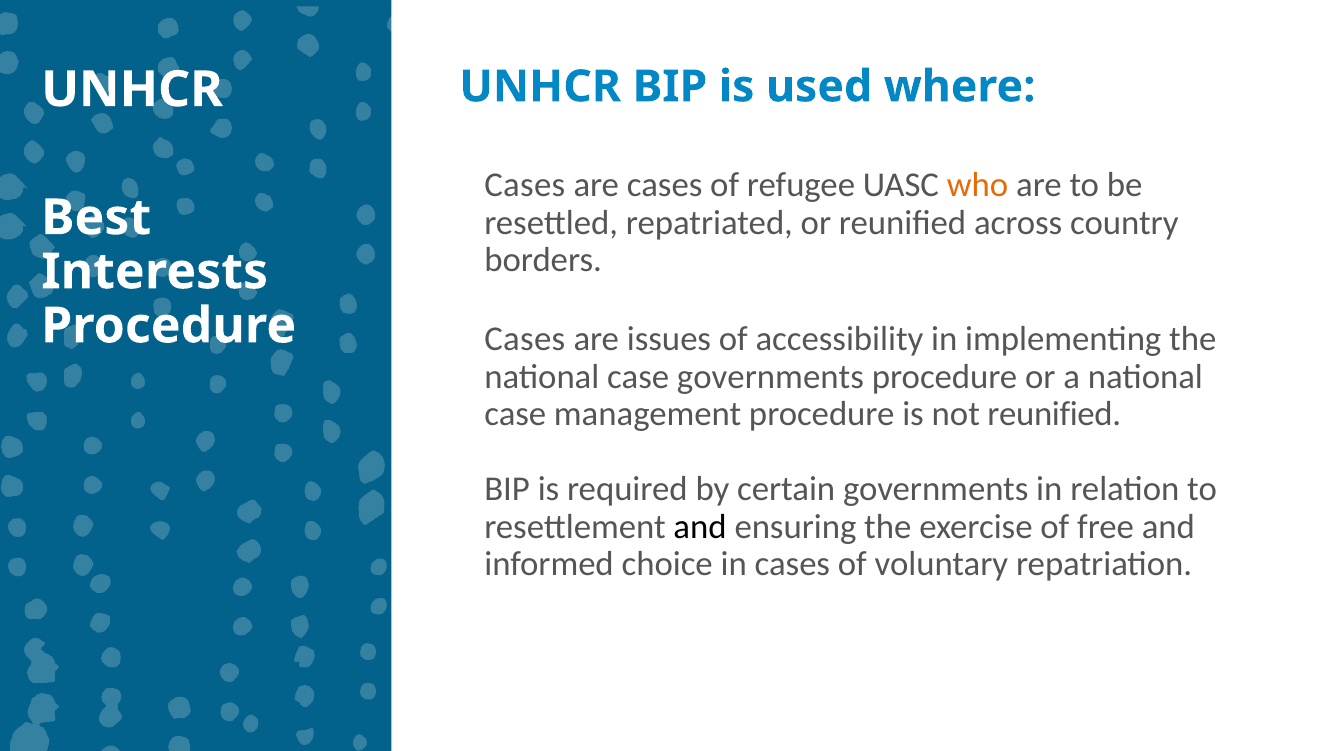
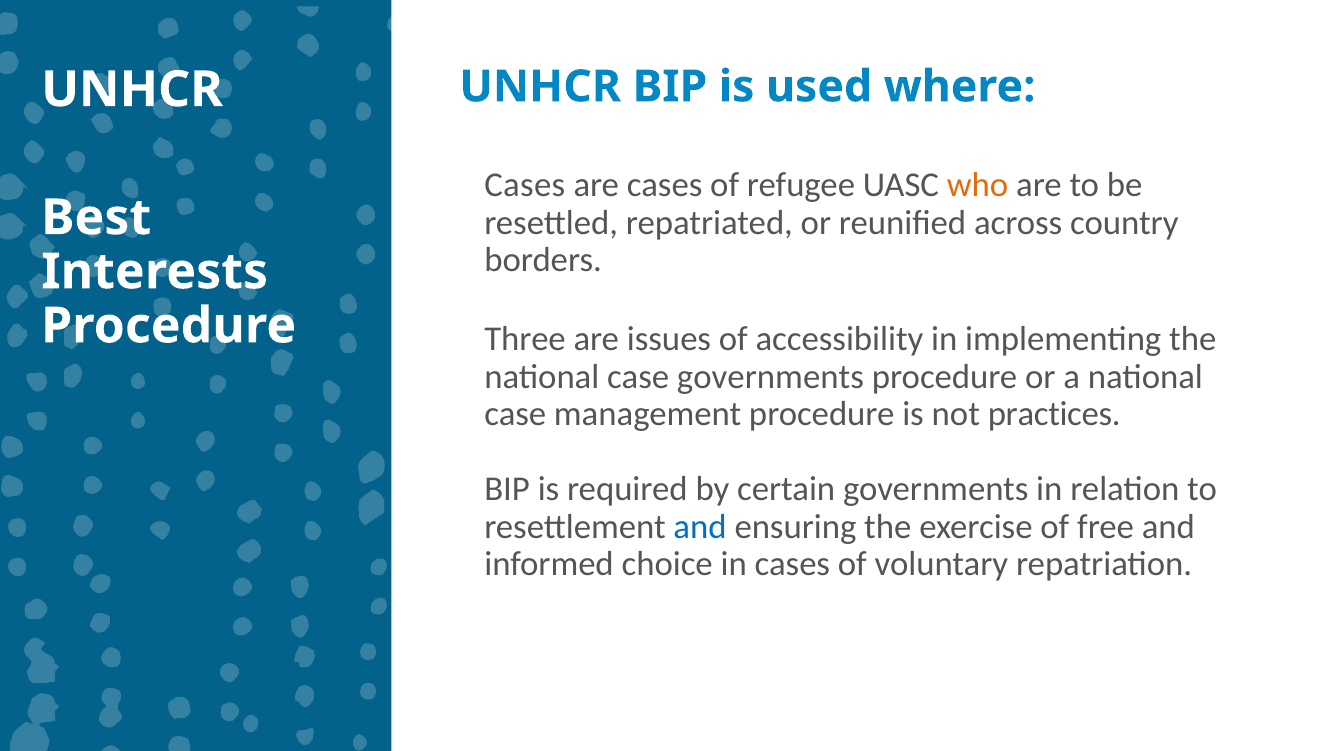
Cases at (525, 340): Cases -> Three
not reunified: reunified -> practices
and at (700, 527) colour: black -> blue
